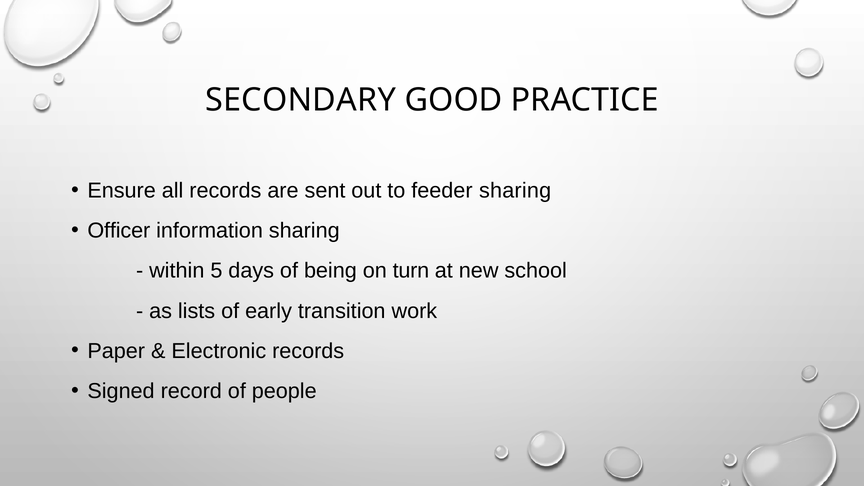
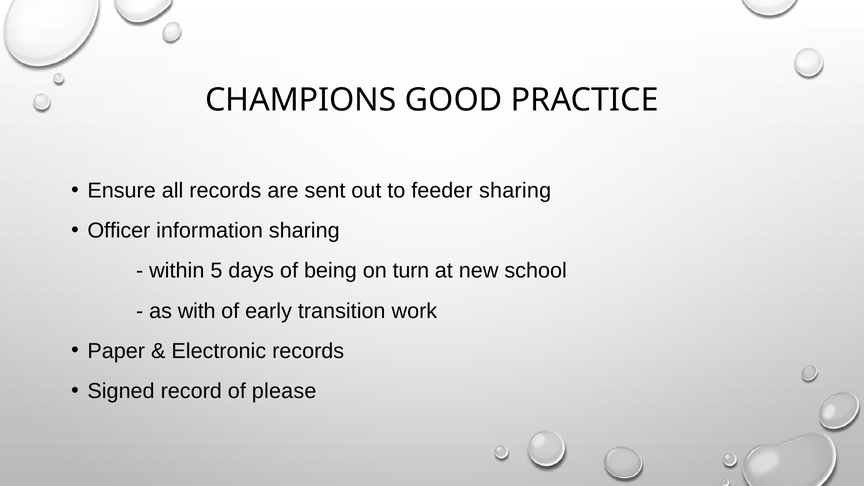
SECONDARY: SECONDARY -> CHAMPIONS
lists: lists -> with
people: people -> please
